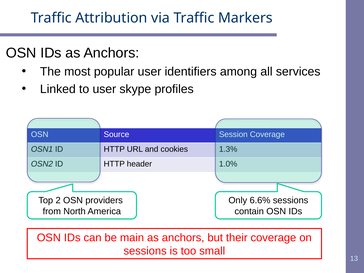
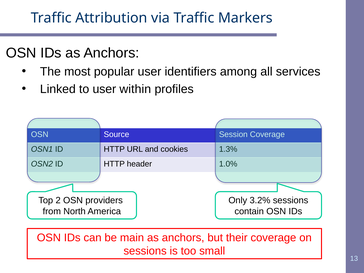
skype: skype -> within
6.6%: 6.6% -> 3.2%
